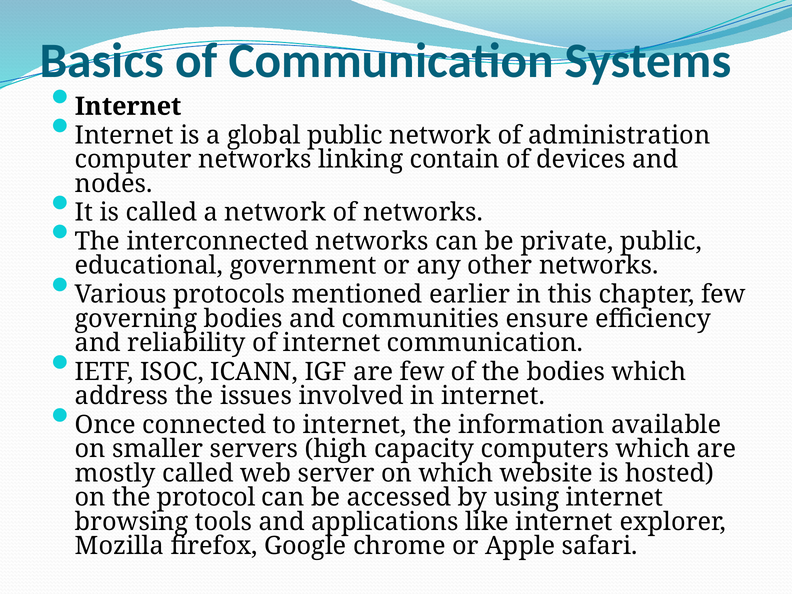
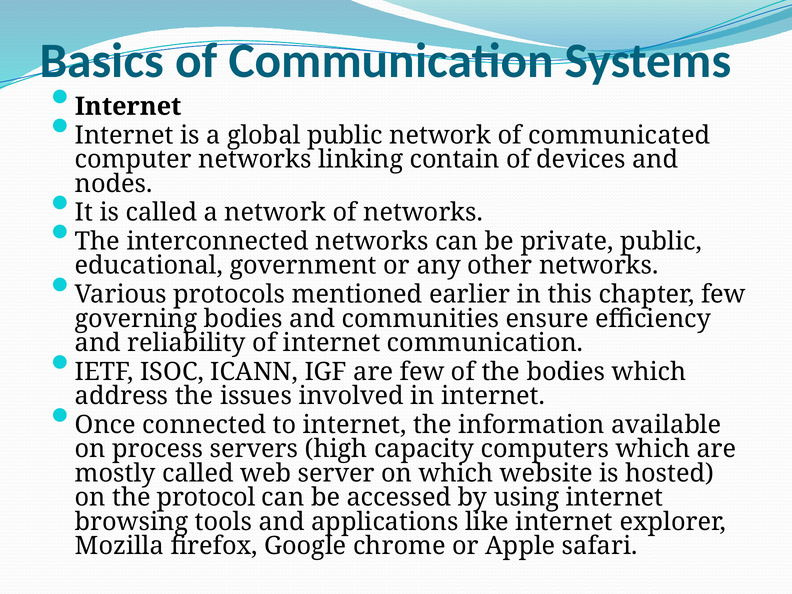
administration: administration -> communicated
smaller: smaller -> process
